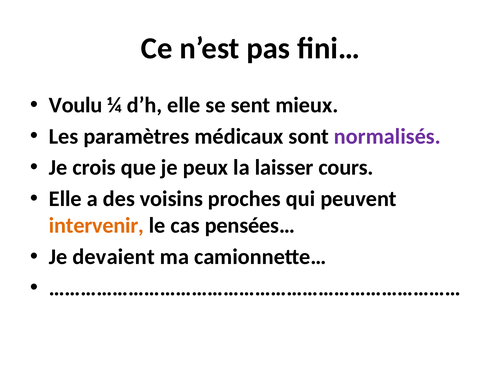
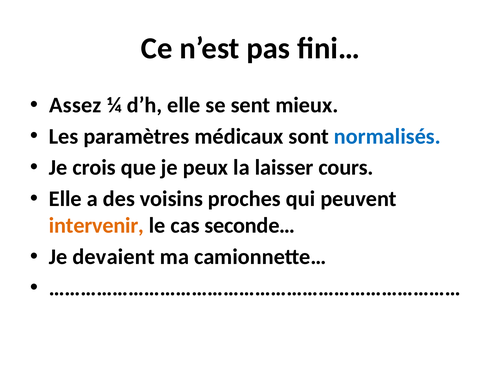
Voulu: Voulu -> Assez
normalisés colour: purple -> blue
pensées…: pensées… -> seconde…
